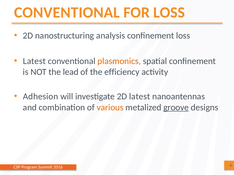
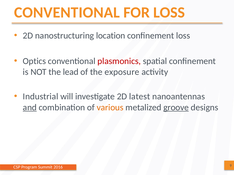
analysis: analysis -> location
Latest at (34, 61): Latest -> Optics
plasmonics colour: orange -> red
efficiency: efficiency -> exposure
Adhesion: Adhesion -> Industrial
and underline: none -> present
